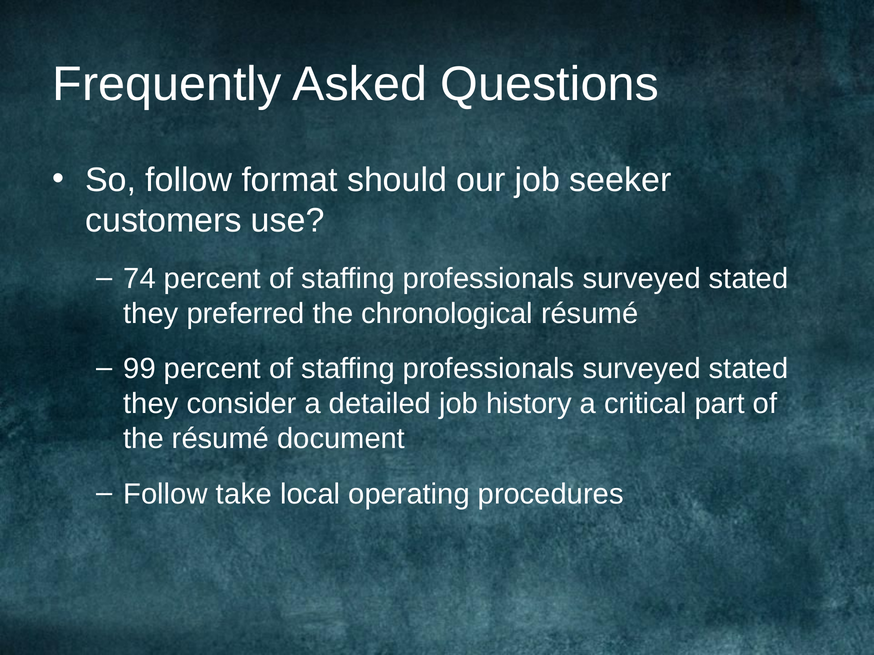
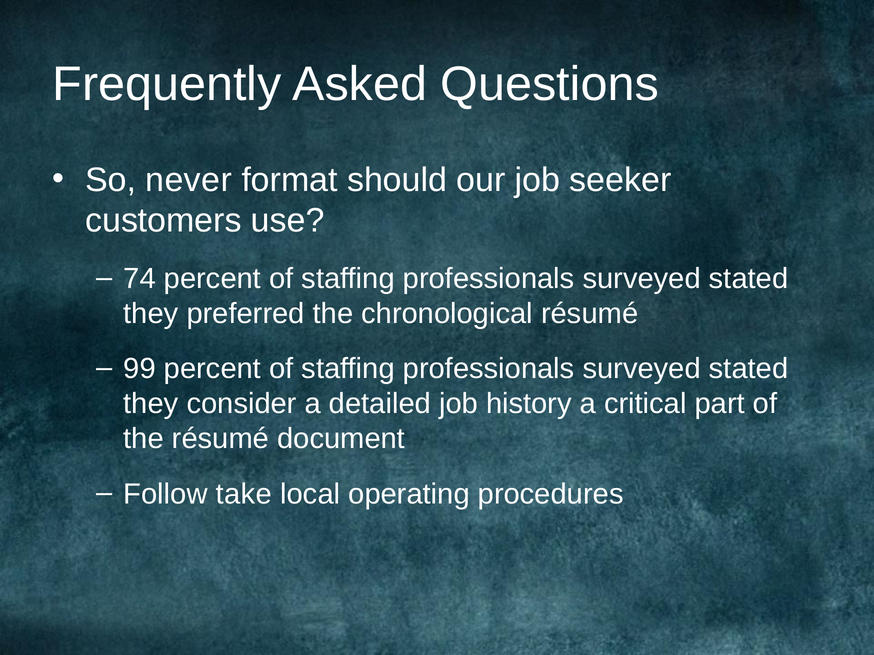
So follow: follow -> never
